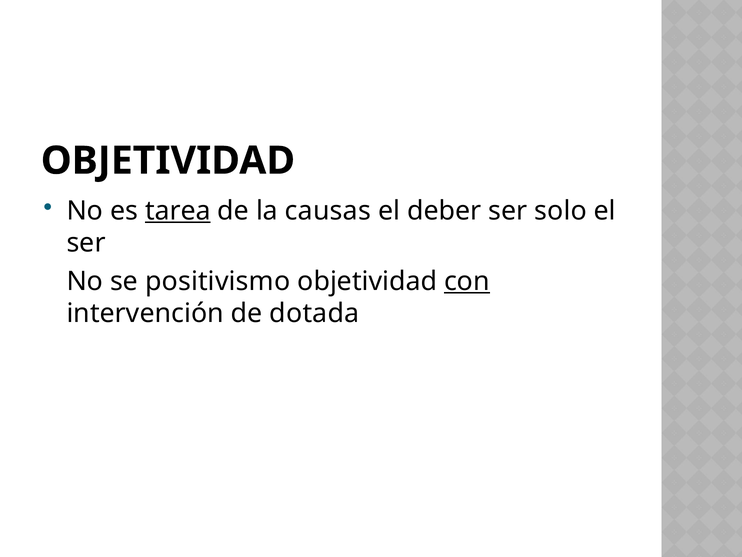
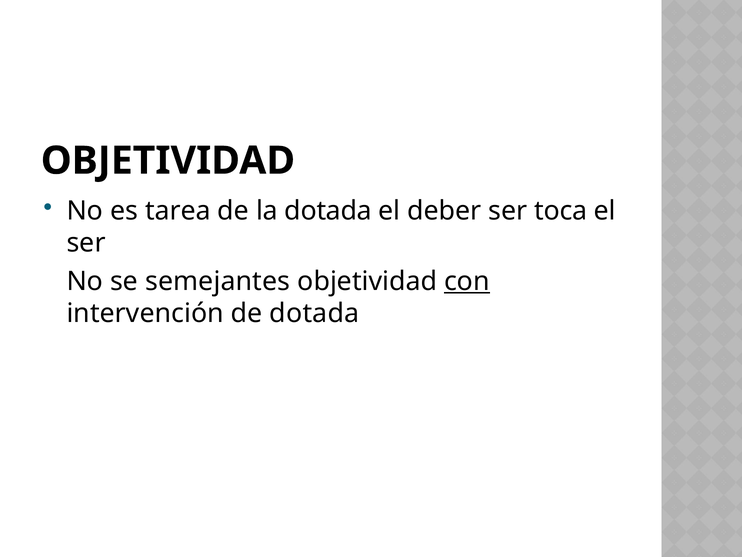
tarea underline: present -> none
la causas: causas -> dotada
solo: solo -> toca
positivismo: positivismo -> semejantes
